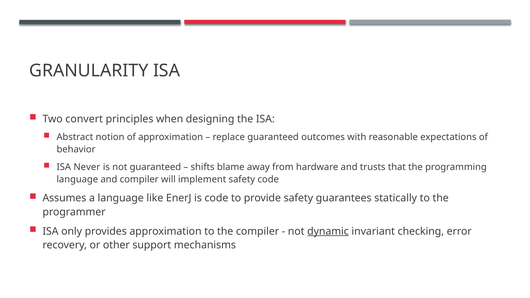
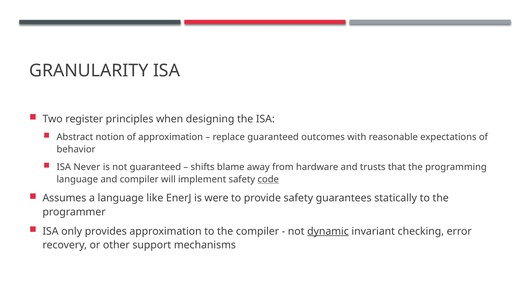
convert: convert -> register
code at (268, 180) underline: none -> present
is code: code -> were
